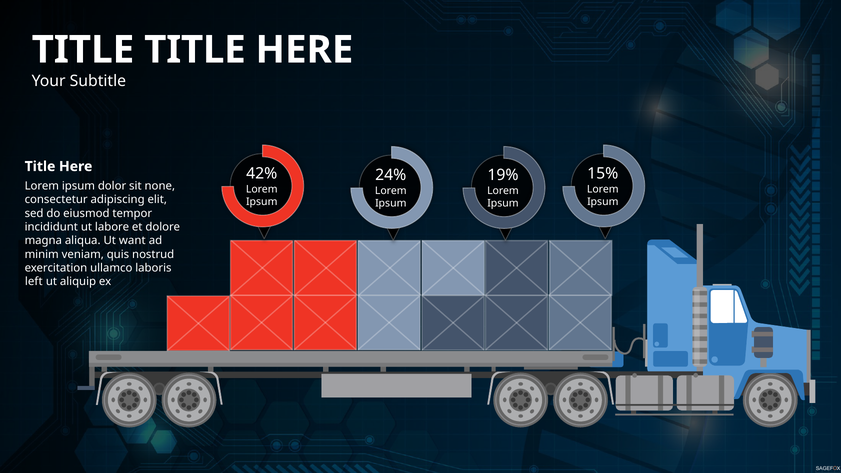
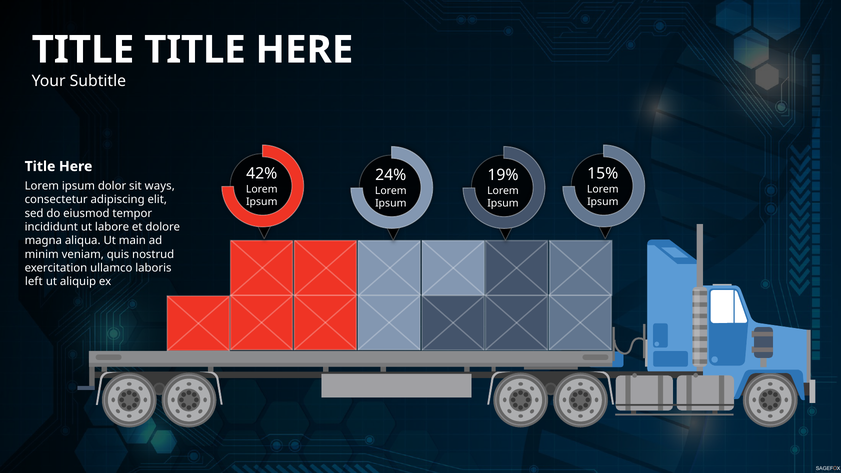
none: none -> ways
want: want -> main
